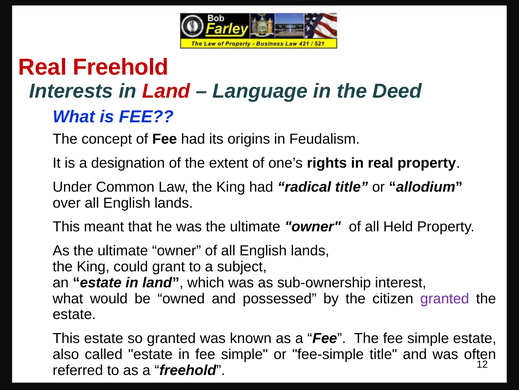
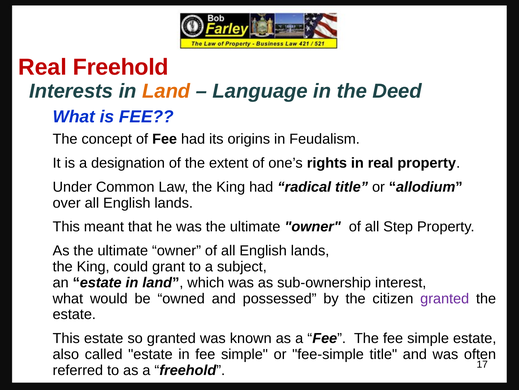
Land at (166, 91) colour: red -> orange
Held: Held -> Step
12: 12 -> 17
